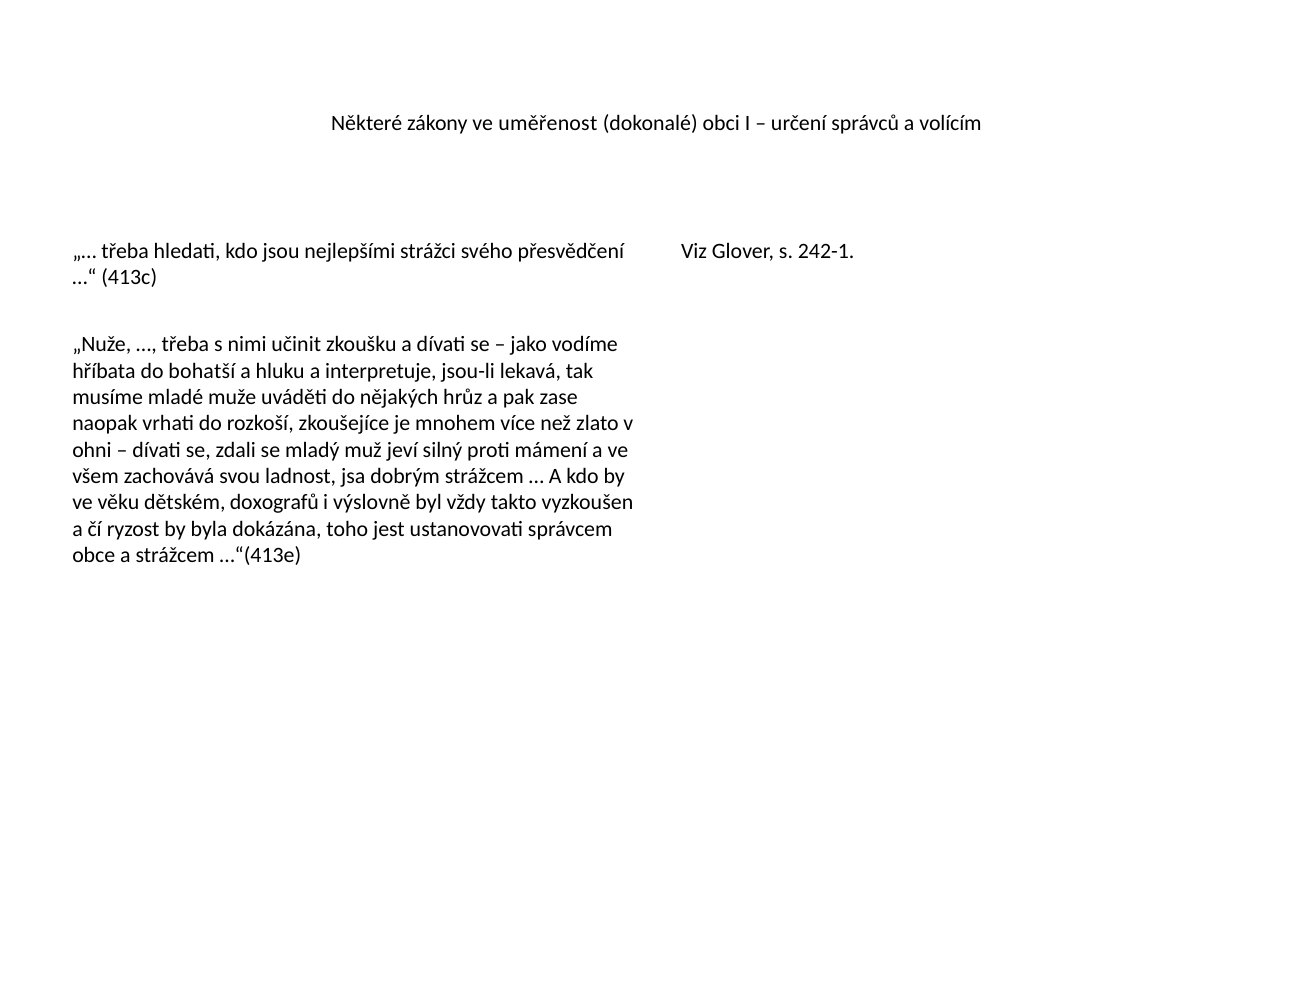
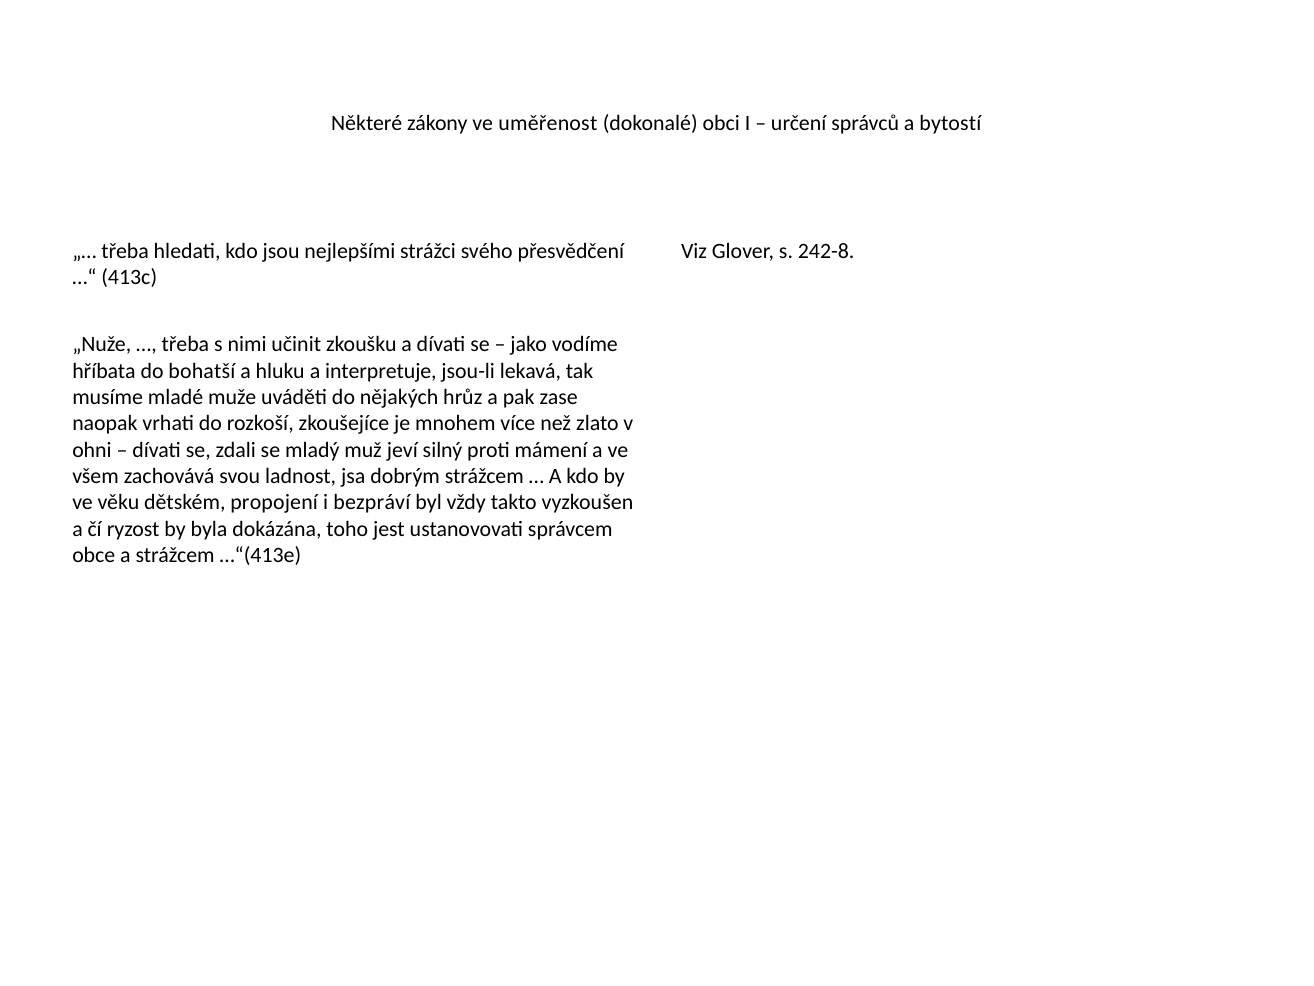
volícím: volícím -> bytostí
242-1: 242-1 -> 242-8
doxografů: doxografů -> propojení
výslovně: výslovně -> bezpráví
